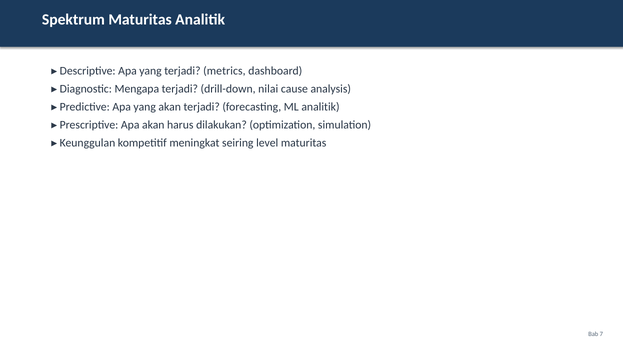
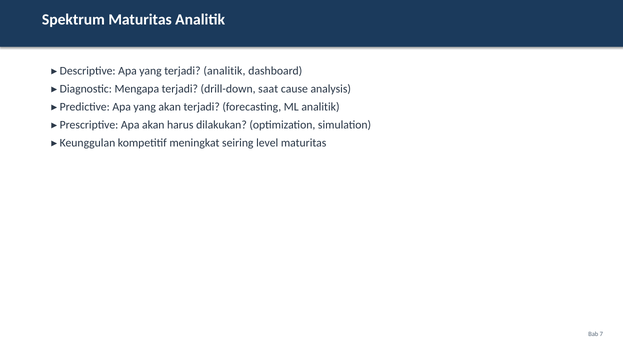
terjadi metrics: metrics -> analitik
nilai: nilai -> saat
